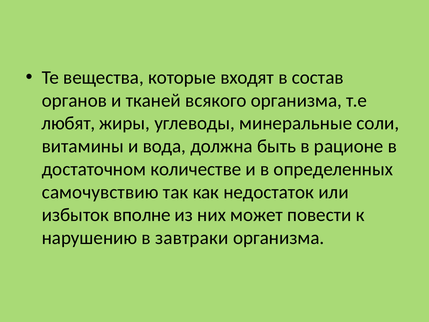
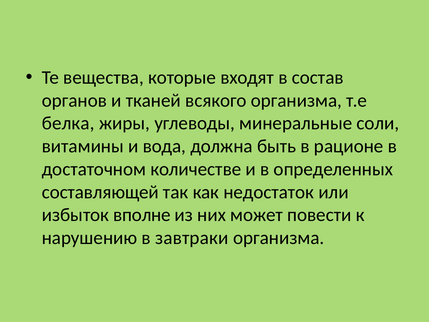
любят: любят -> белка
самочувствию: самочувствию -> составляющей
